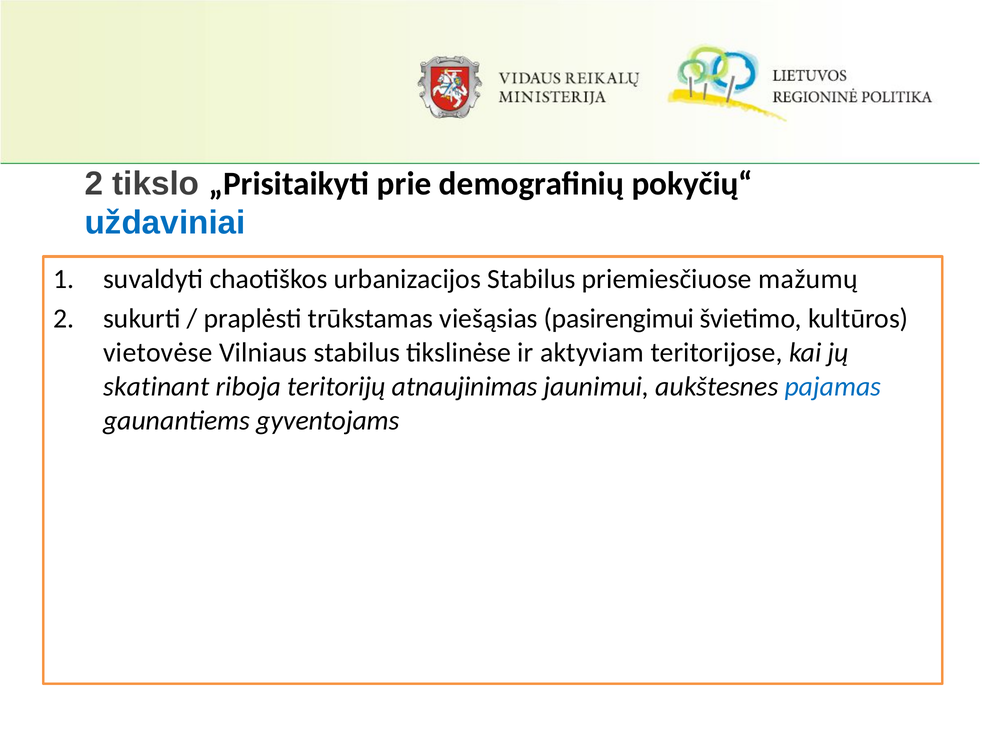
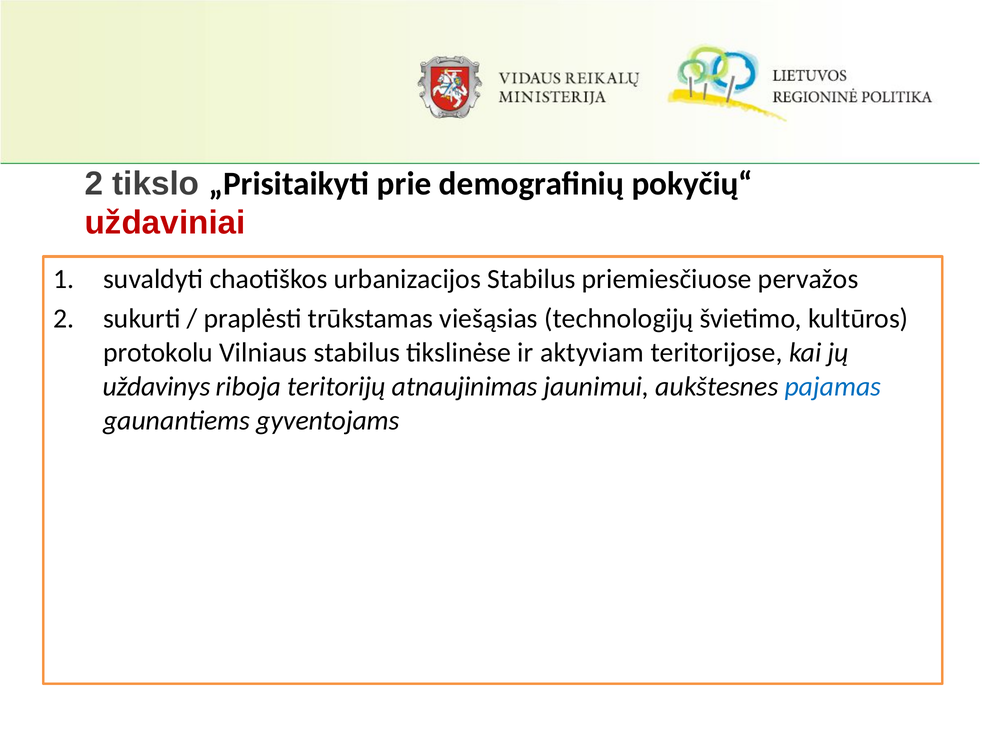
uždaviniai colour: blue -> red
mažumų: mažumų -> pervažos
pasirengimui: pasirengimui -> technologijų
vietovėse: vietovėse -> protokolu
skatinant: skatinant -> uždavinys
